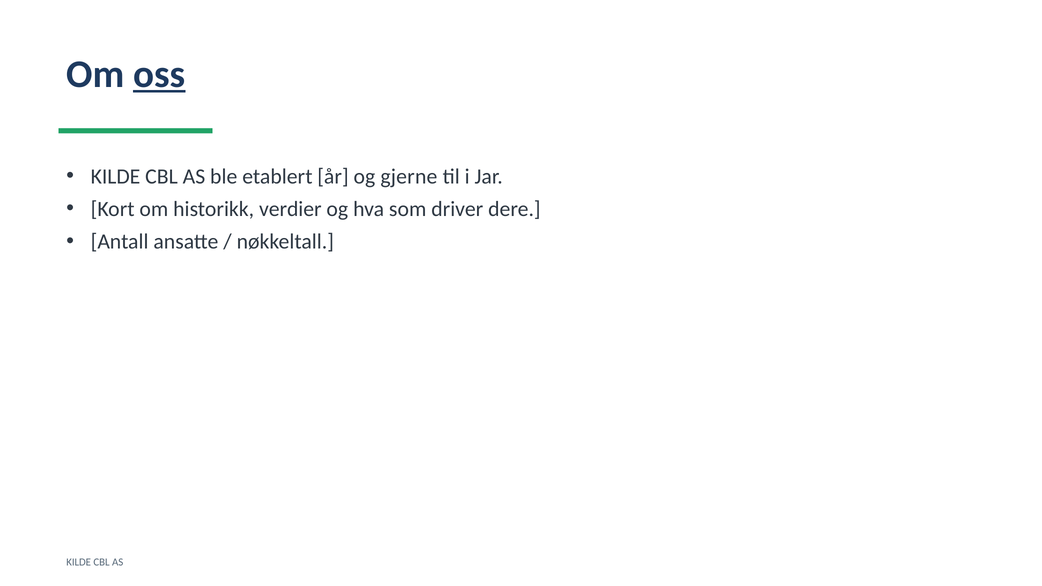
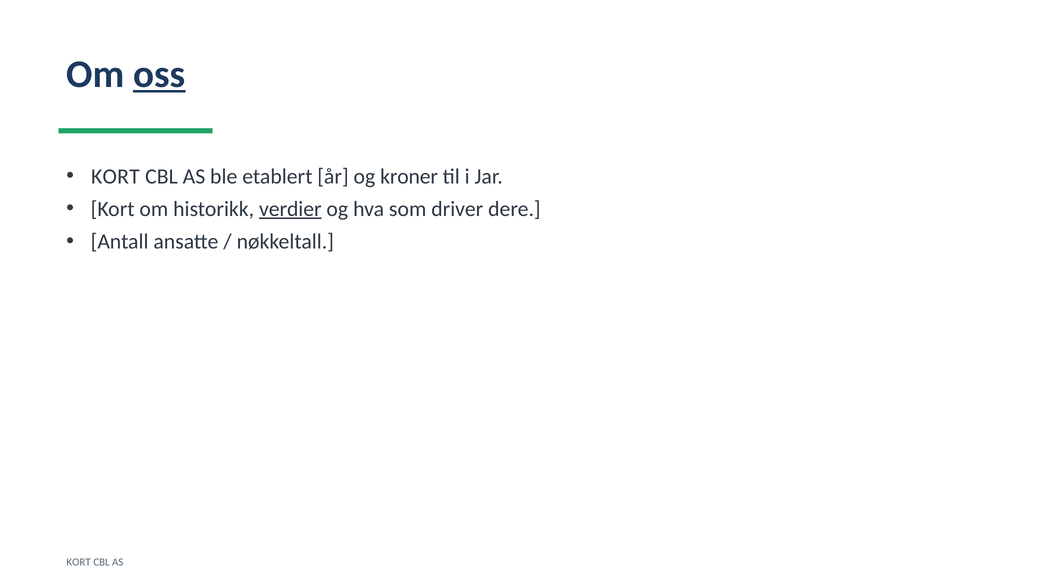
KILDE at (116, 176): KILDE -> KORT
gjerne: gjerne -> kroner
verdier underline: none -> present
KILDE at (79, 562): KILDE -> KORT
